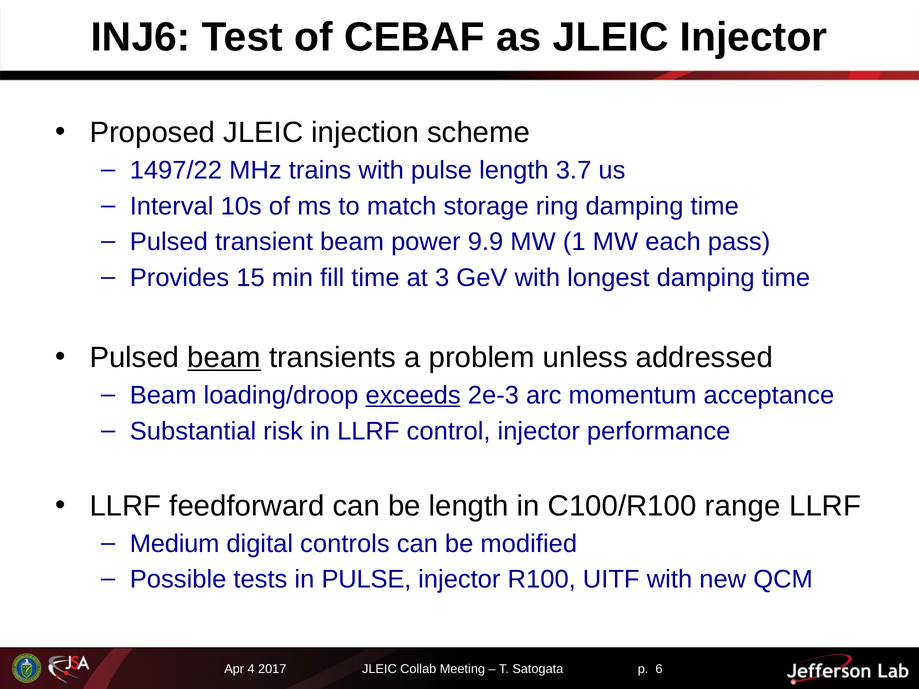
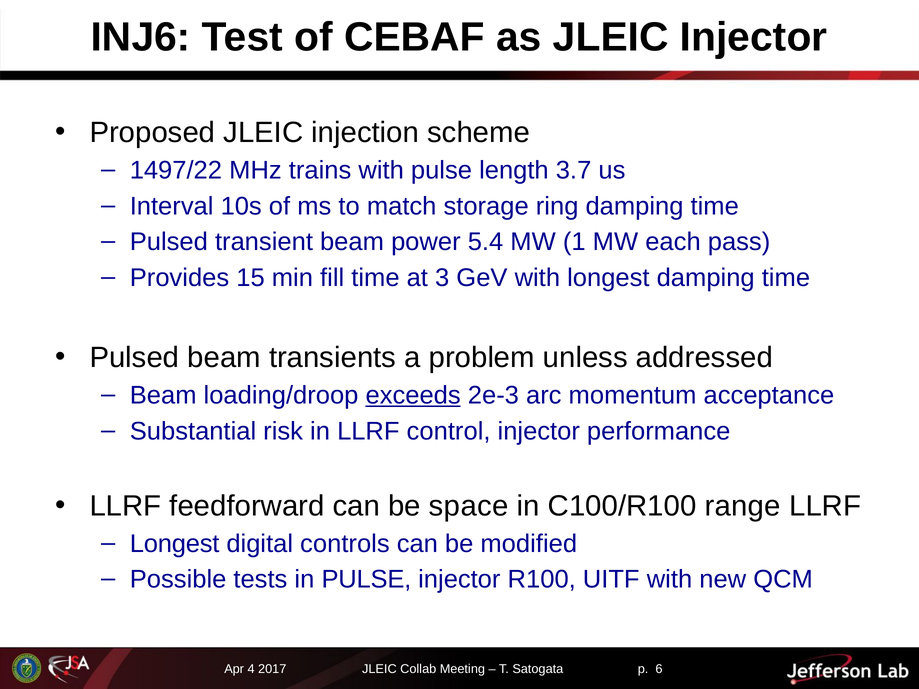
9.9: 9.9 -> 5.4
beam at (224, 358) underline: present -> none
be length: length -> space
Medium at (175, 544): Medium -> Longest
